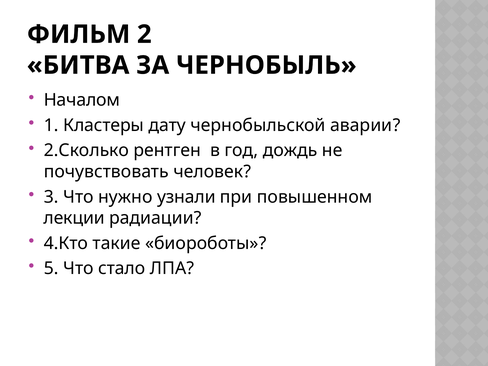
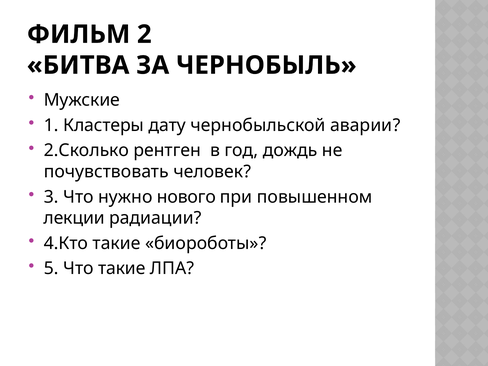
Началом: Началом -> Мужские
узнали: узнали -> нового
Что стало: стало -> такие
